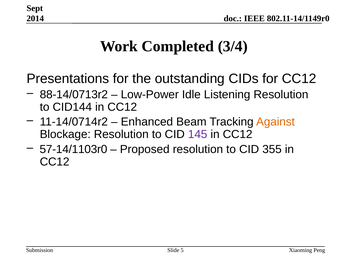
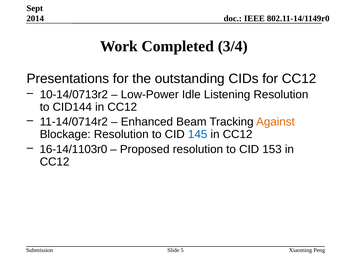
88-14/0713r2: 88-14/0713r2 -> 10-14/0713r2
145 colour: purple -> blue
57-14/1103r0: 57-14/1103r0 -> 16-14/1103r0
355: 355 -> 153
